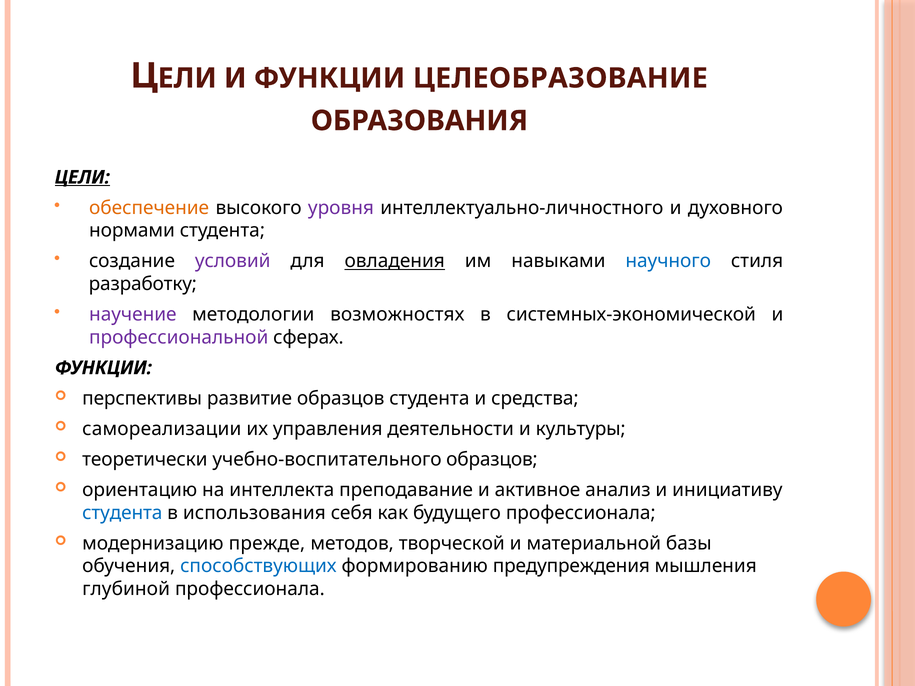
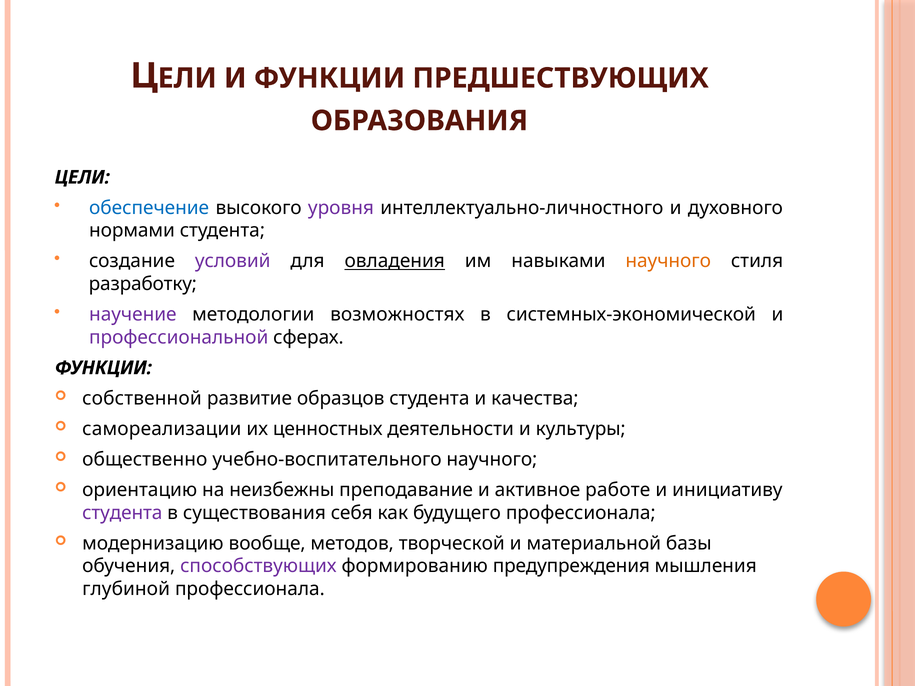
ЦЕЛЕОБРАЗОВАНИЕ: ЦЕЛЕОБРАЗОВАНИЕ -> ПРЕДШЕСТВУЮЩИХ
ЦЕЛИ underline: present -> none
обеспечение colour: orange -> blue
научного at (668, 261) colour: blue -> orange
перспективы: перспективы -> собственной
средства: средства -> качества
управления: управления -> ценностных
теоретически: теоретически -> общественно
учебно-воспитательного образцов: образцов -> научного
интеллекта: интеллекта -> неизбежны
анализ: анализ -> работе
студента at (122, 513) colour: blue -> purple
использования: использования -> существования
прежде: прежде -> вообще
способствующих colour: blue -> purple
